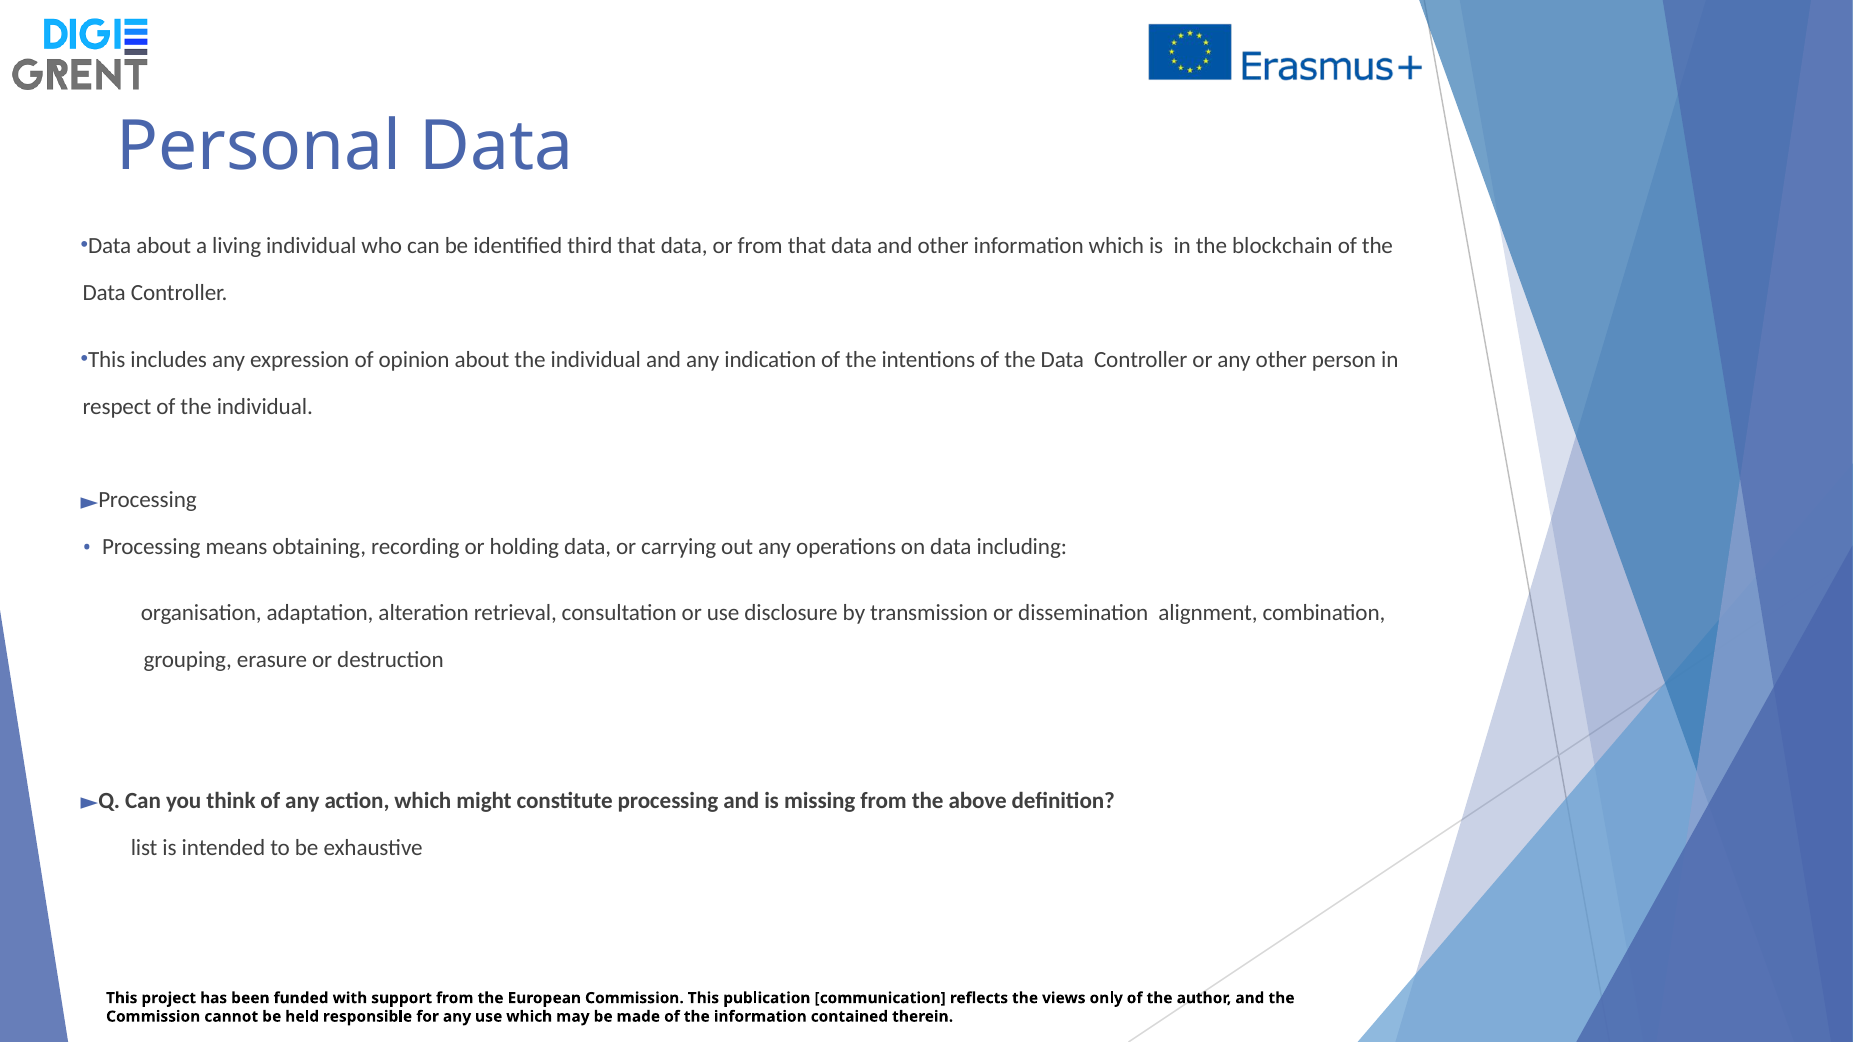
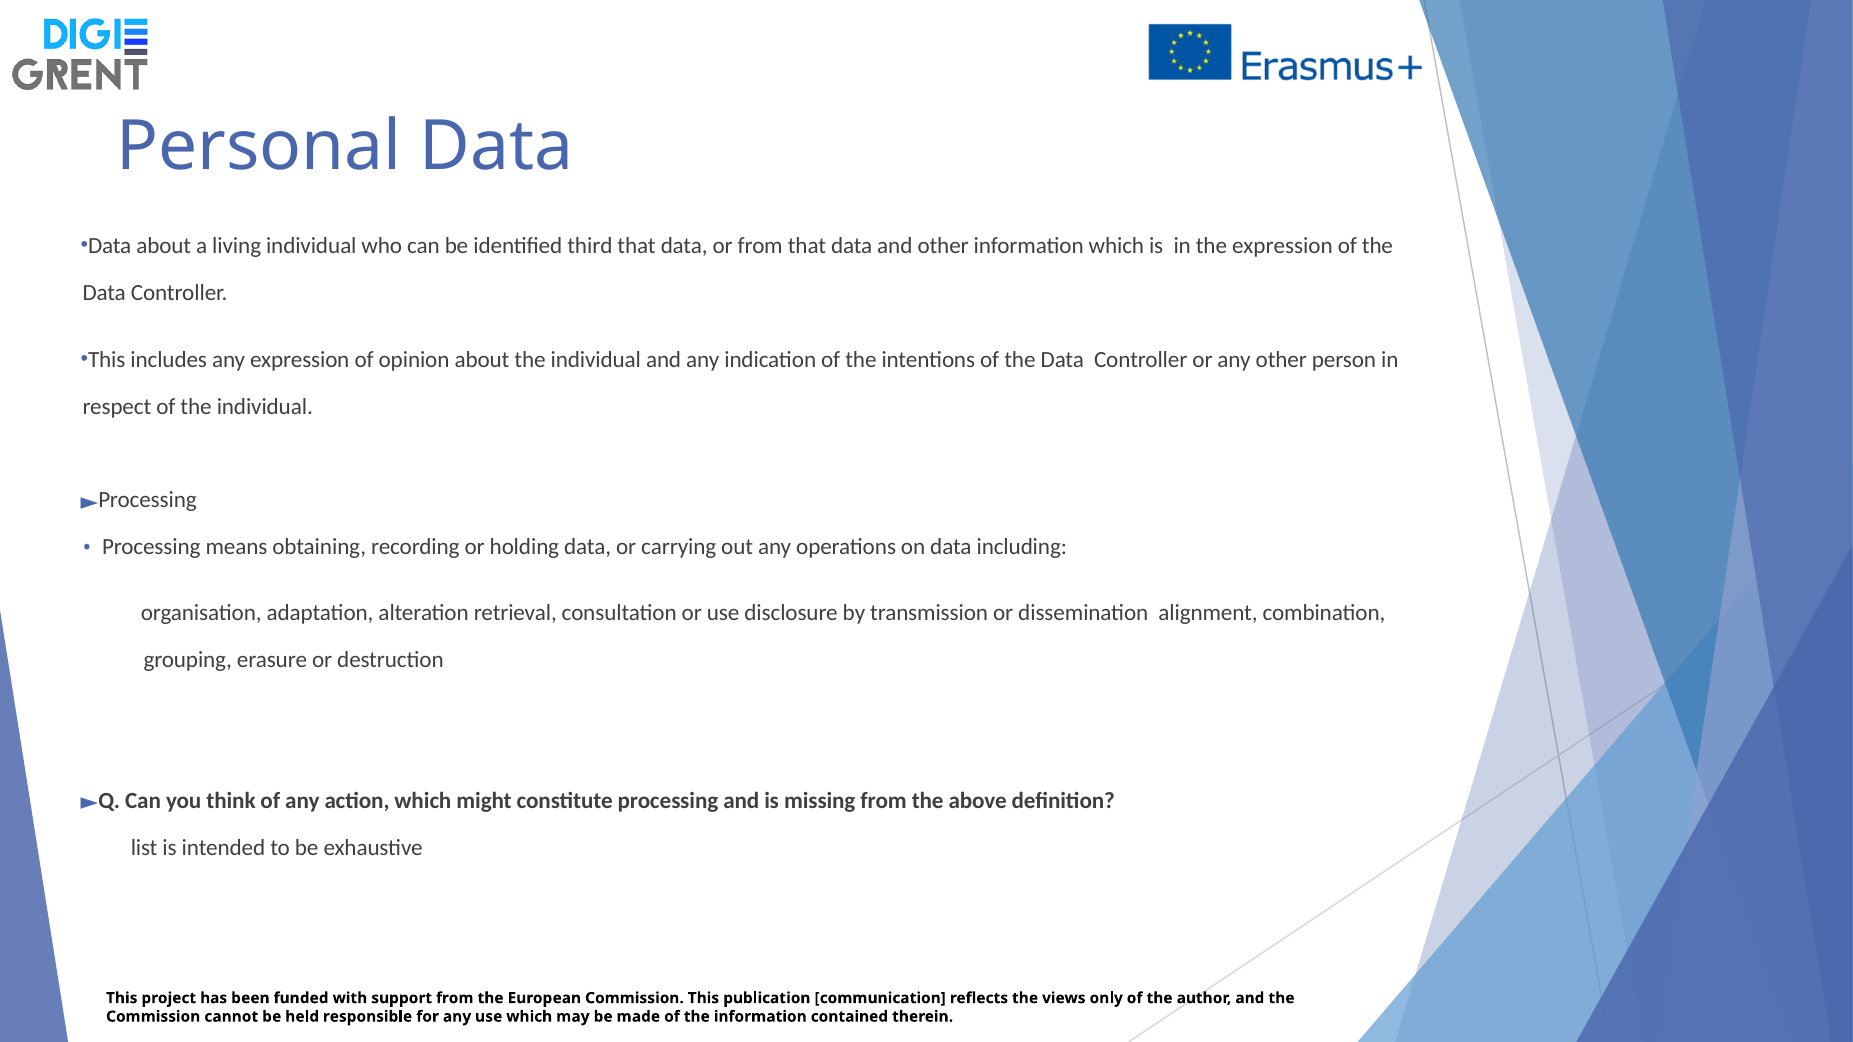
the blockchain: blockchain -> expression
